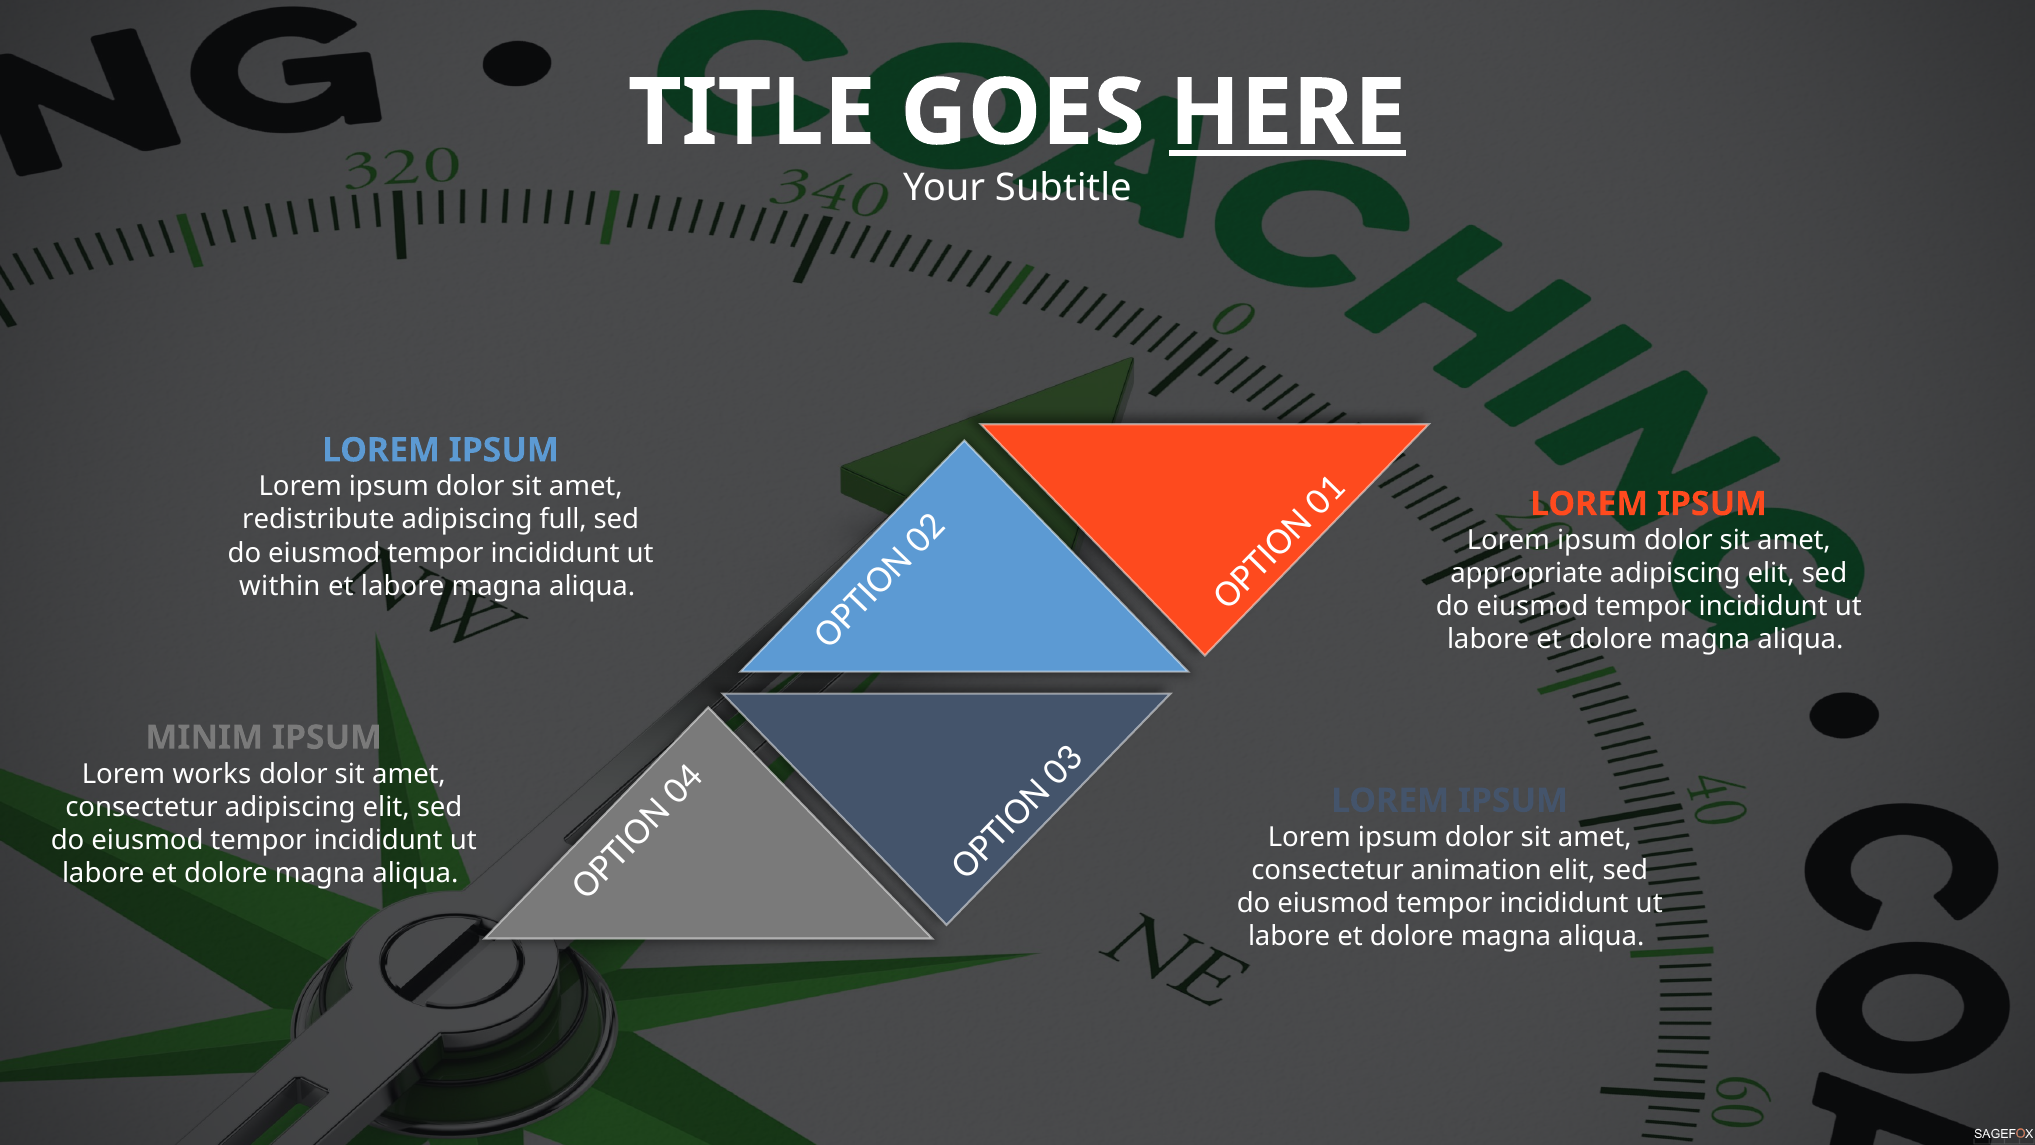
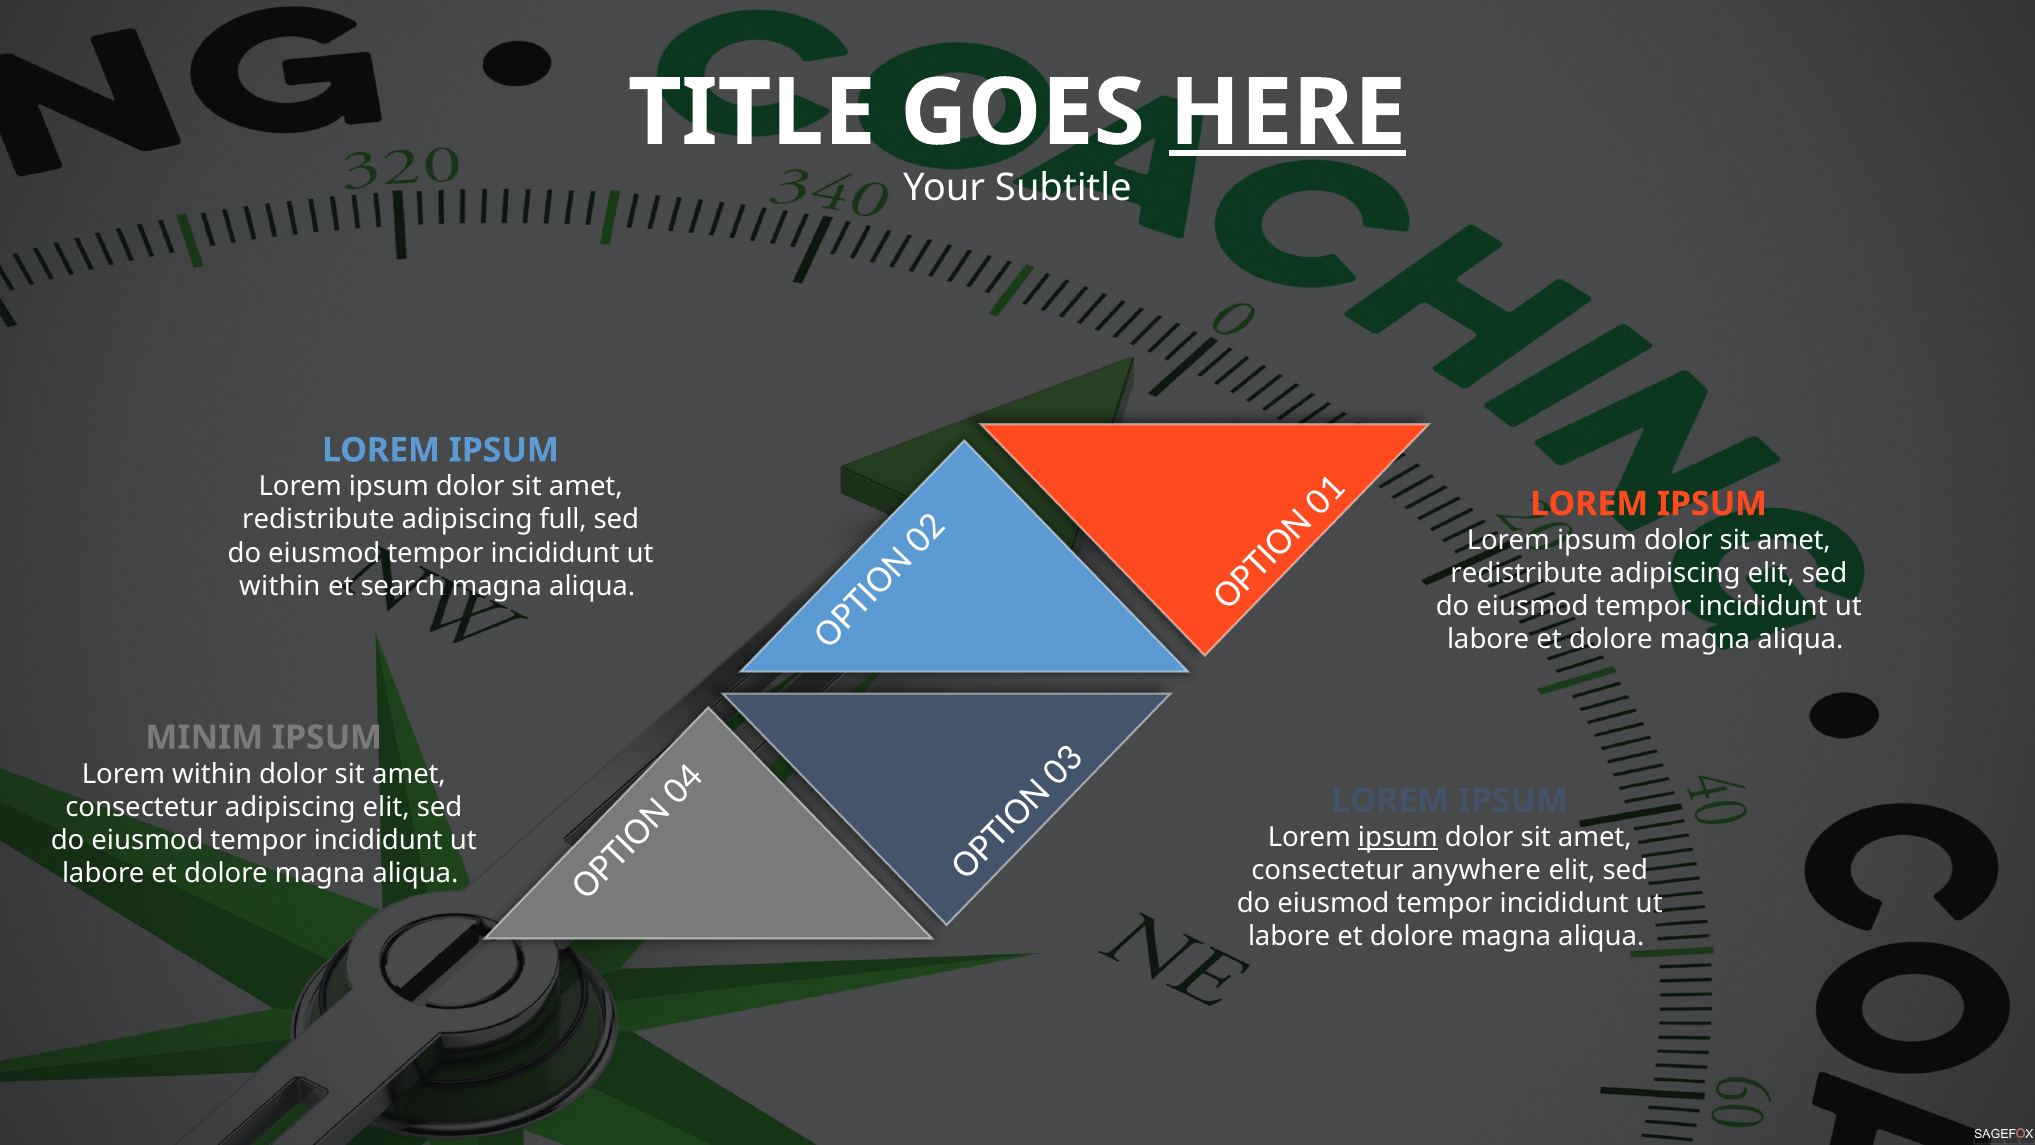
appropriate at (1527, 573): appropriate -> redistribute
et labore: labore -> search
Lorem works: works -> within
ipsum at (1398, 837) underline: none -> present
animation: animation -> anywhere
